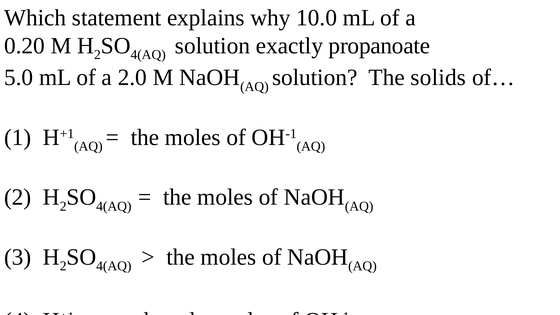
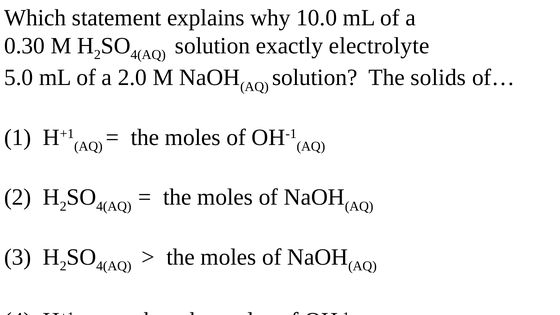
0.20: 0.20 -> 0.30
propanoate: propanoate -> electrolyte
